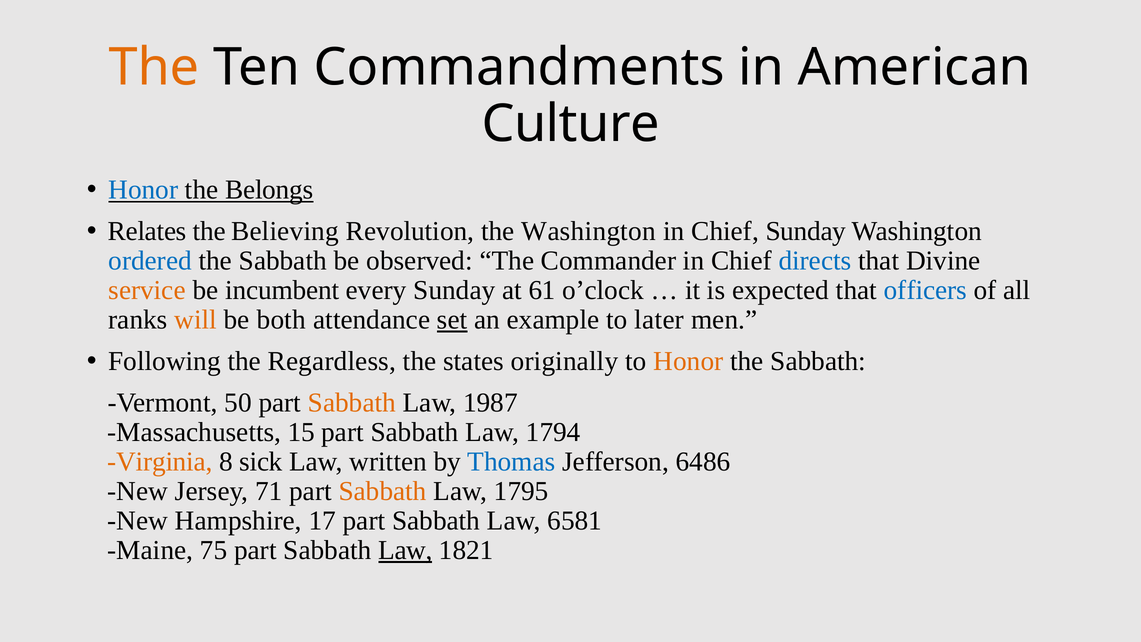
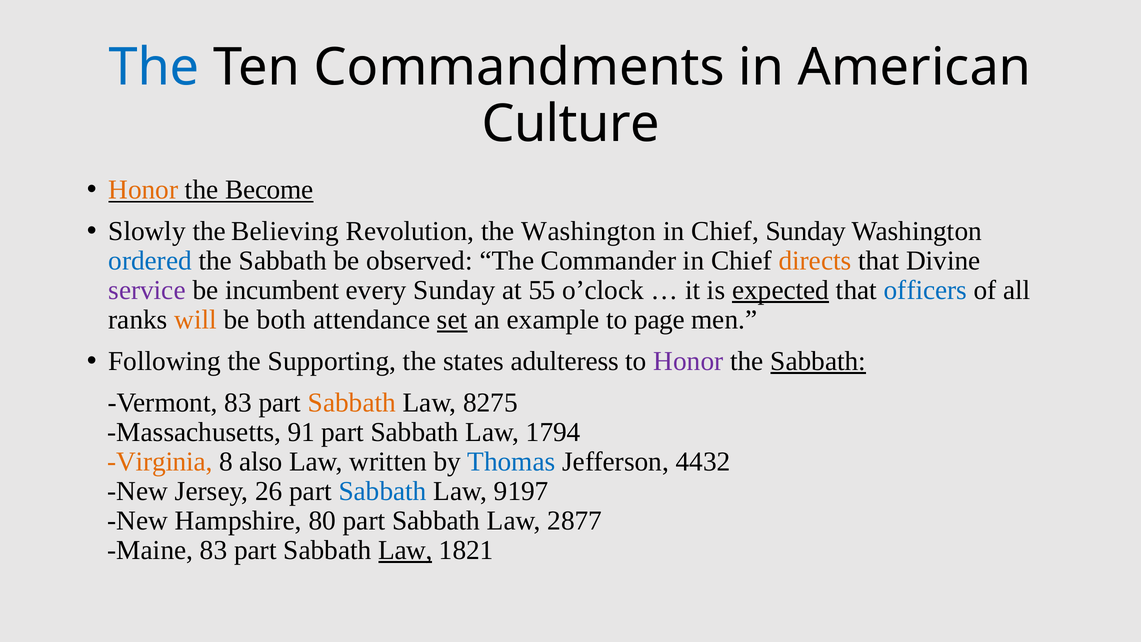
The at (154, 68) colour: orange -> blue
Honor at (143, 190) colour: blue -> orange
Belongs: Belongs -> Become
Relates: Relates -> Slowly
directs colour: blue -> orange
service colour: orange -> purple
61: 61 -> 55
expected underline: none -> present
later: later -> page
Regardless: Regardless -> Supporting
originally: originally -> adulteress
Honor at (688, 361) colour: orange -> purple
Sabbath at (818, 361) underline: none -> present
Vermont 50: 50 -> 83
1987: 1987 -> 8275
15: 15 -> 91
sick: sick -> also
6486: 6486 -> 4432
71: 71 -> 26
Sabbath at (383, 491) colour: orange -> blue
1795: 1795 -> 9197
17: 17 -> 80
6581: 6581 -> 2877
Maine 75: 75 -> 83
